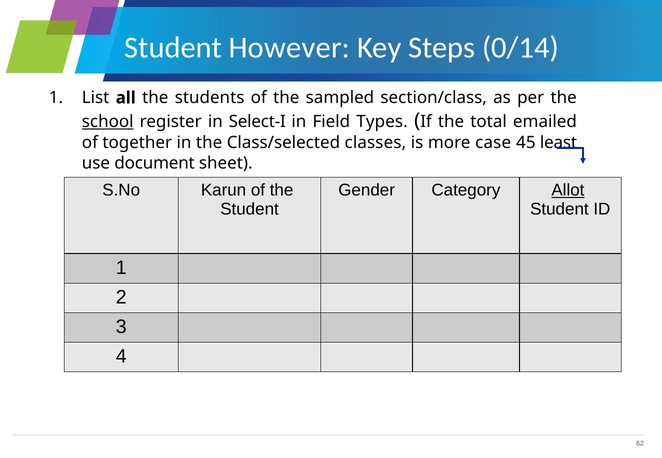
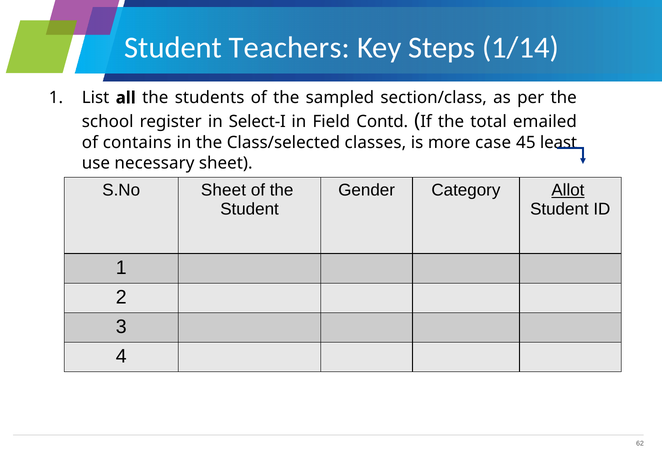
However: However -> Teachers
0/14: 0/14 -> 1/14
school underline: present -> none
Types: Types -> Contd
together: together -> contains
document: document -> necessary
S.No Karun: Karun -> Sheet
